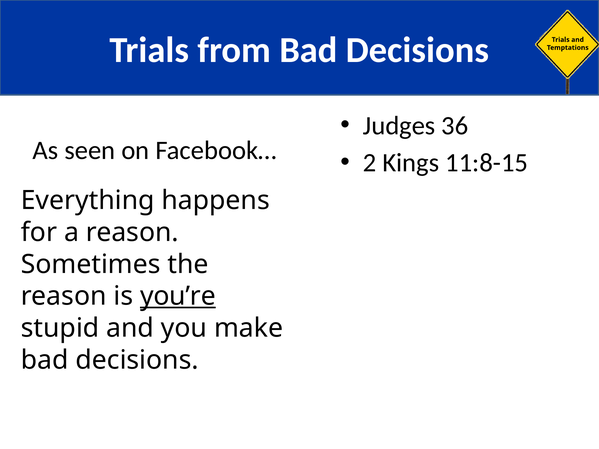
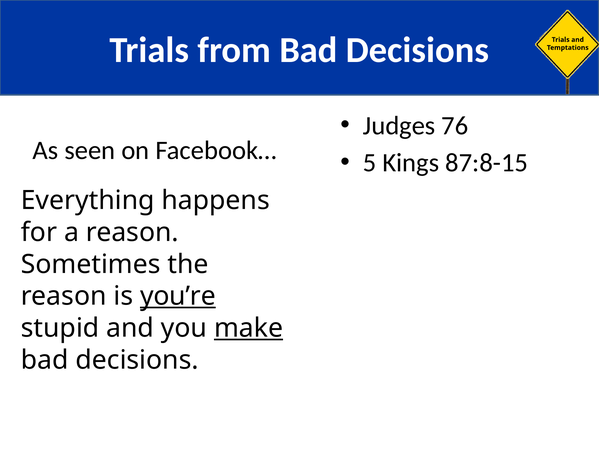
36: 36 -> 76
2: 2 -> 5
11:8-15: 11:8-15 -> 87:8-15
make underline: none -> present
